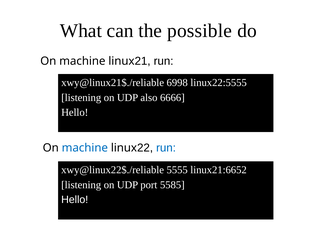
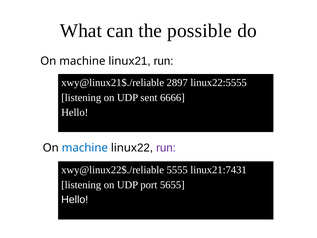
6998: 6998 -> 2897
also: also -> sent
run at (166, 148) colour: blue -> purple
linux21:6652: linux21:6652 -> linux21:7431
5585: 5585 -> 5655
